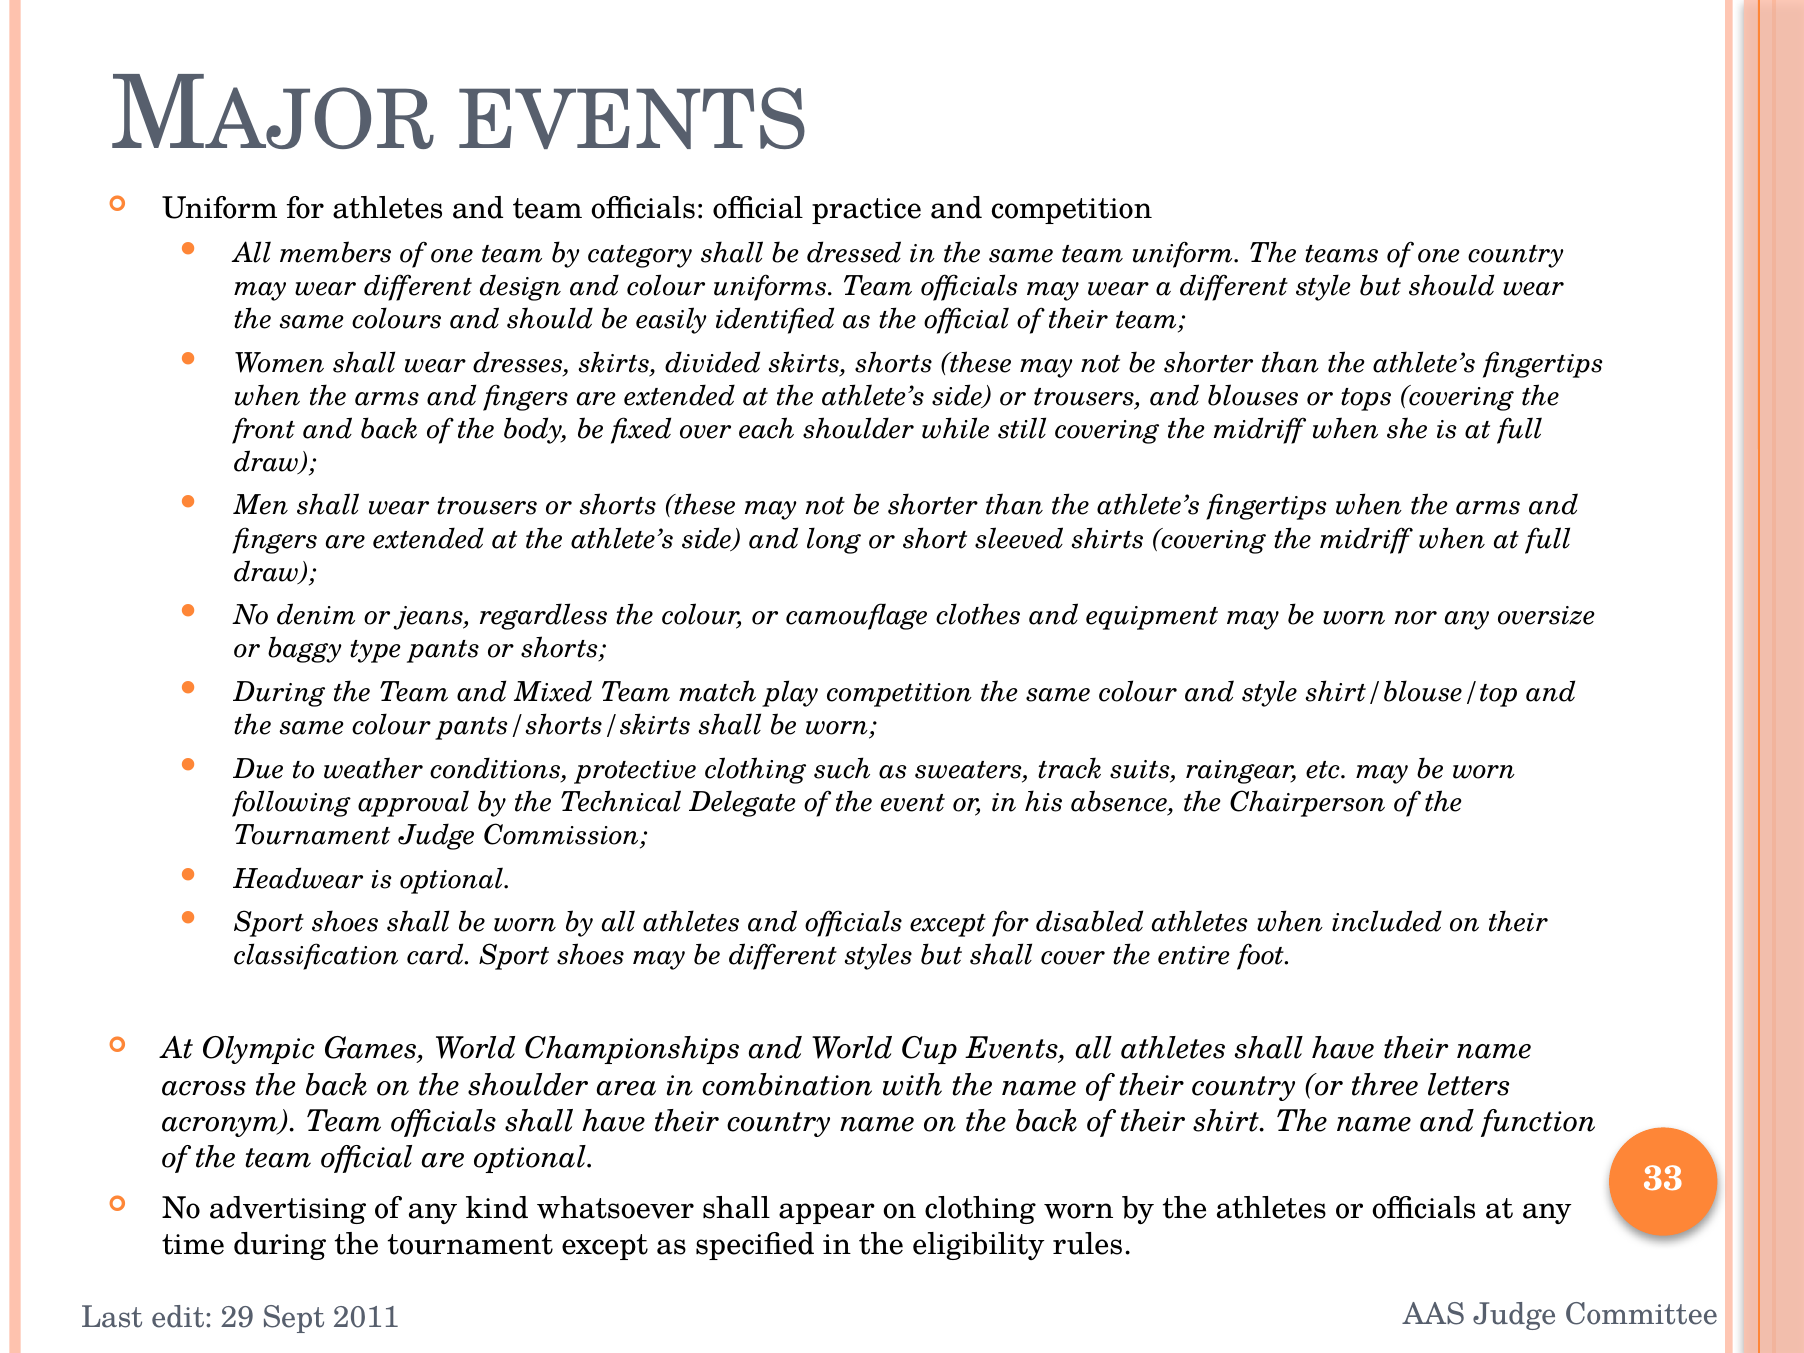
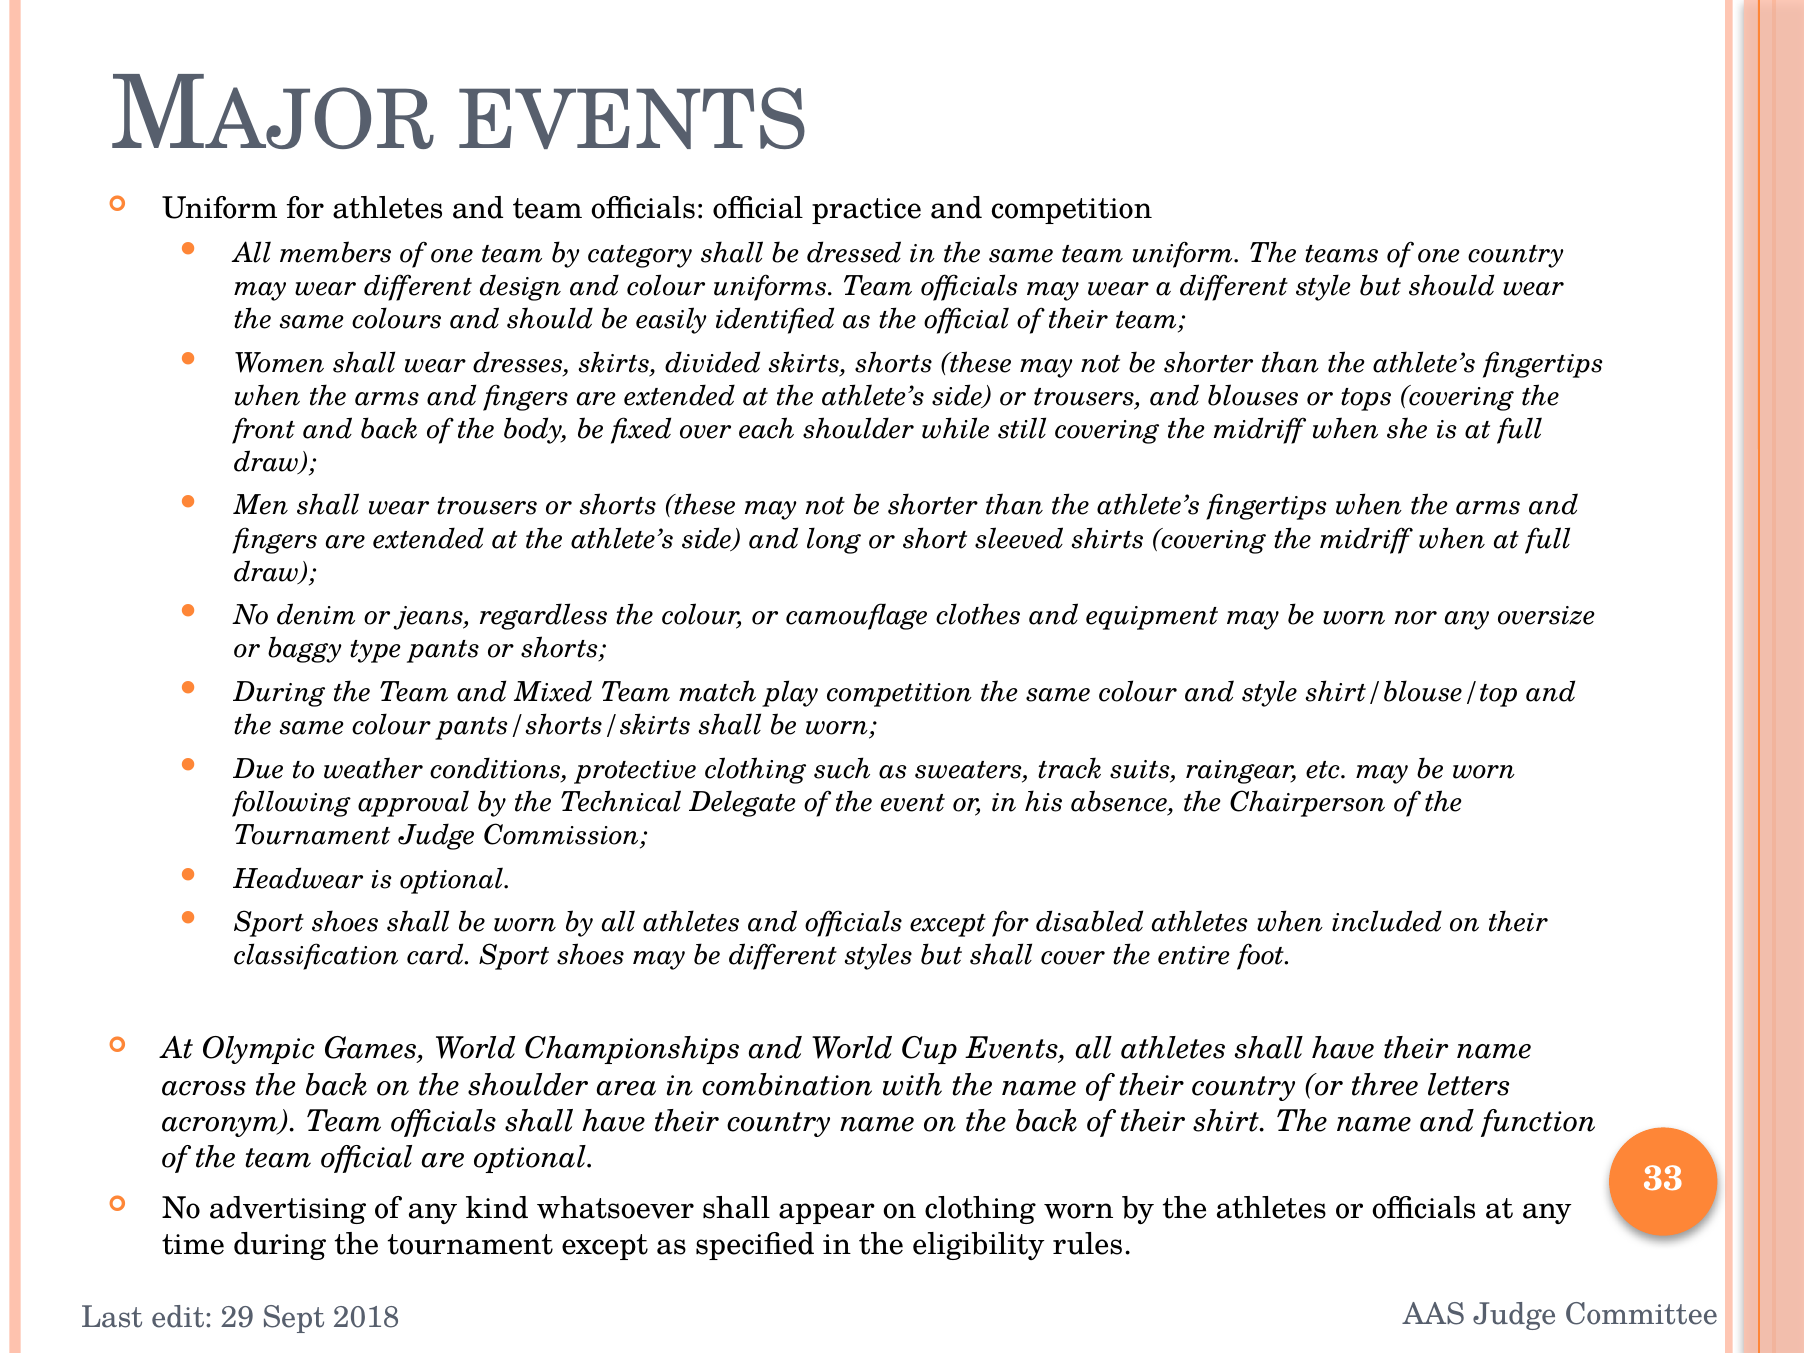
2011: 2011 -> 2018
